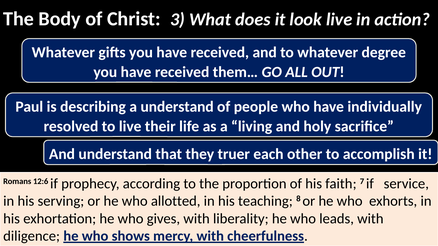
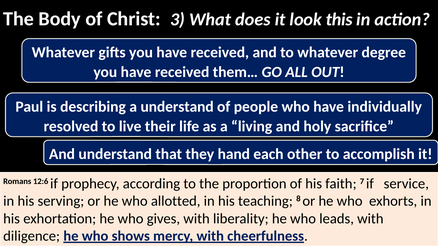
look live: live -> this
truer: truer -> hand
